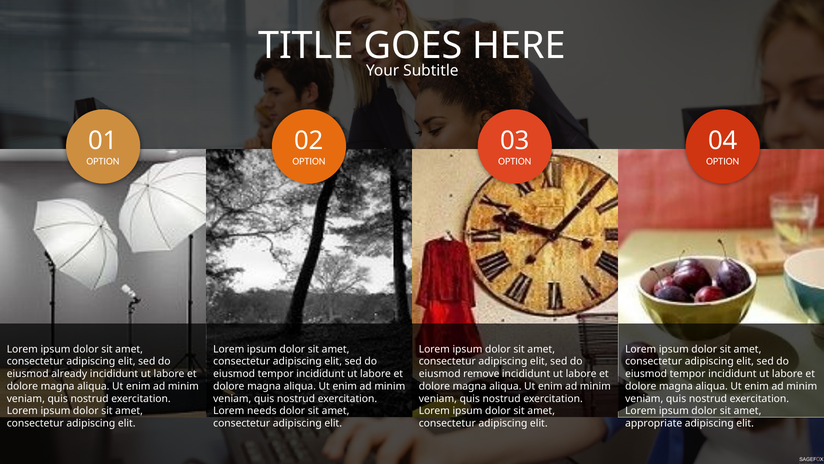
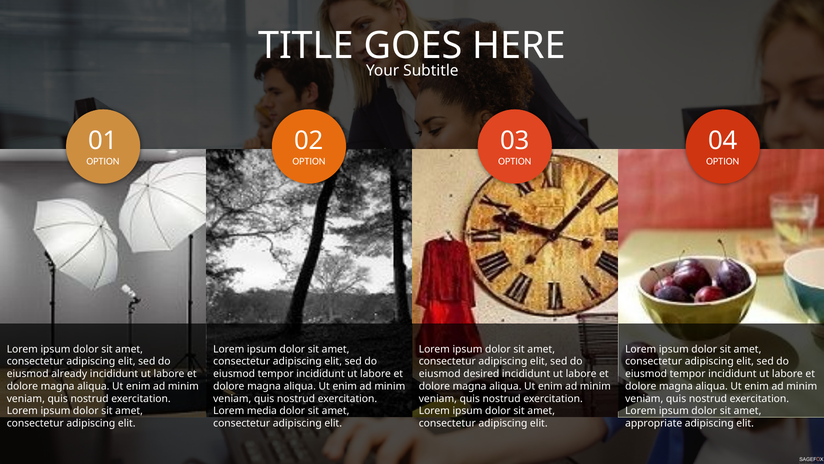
remove: remove -> desired
needs: needs -> media
